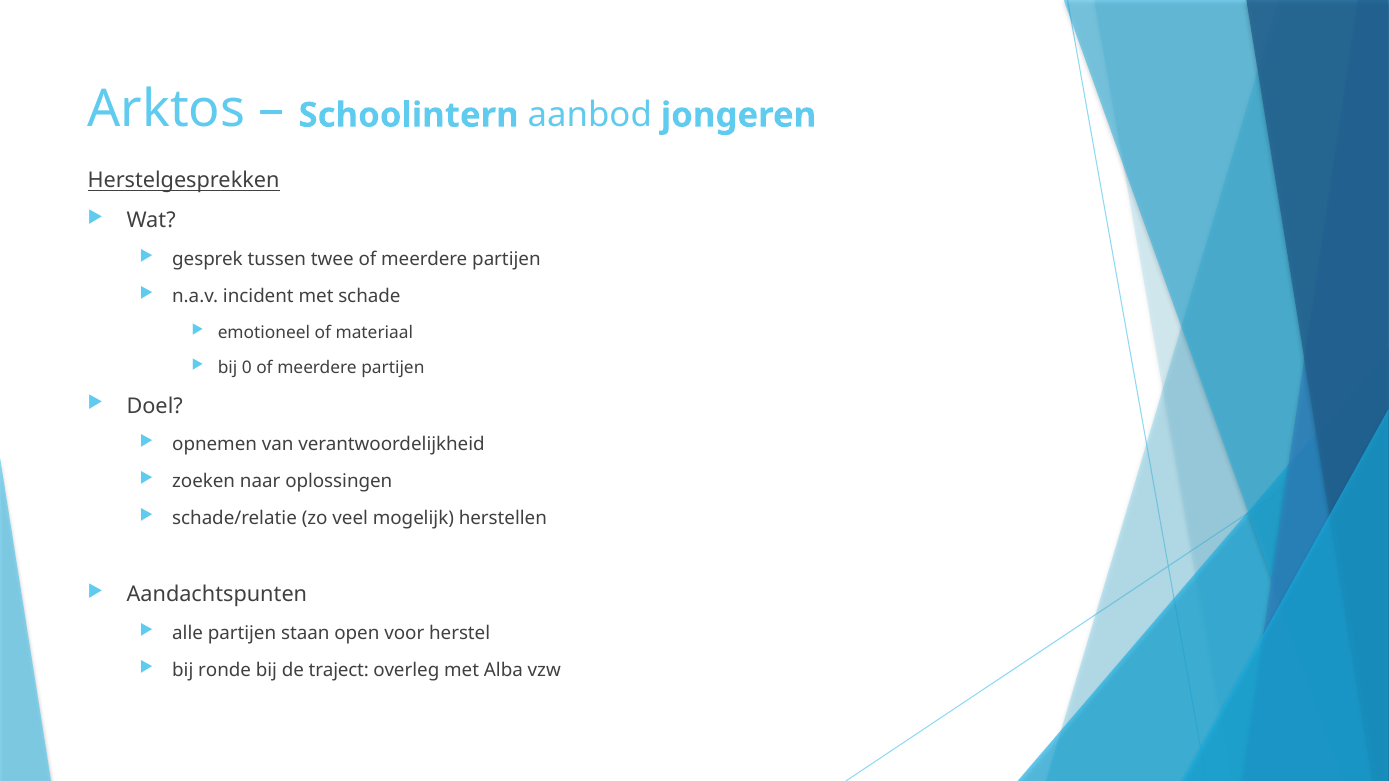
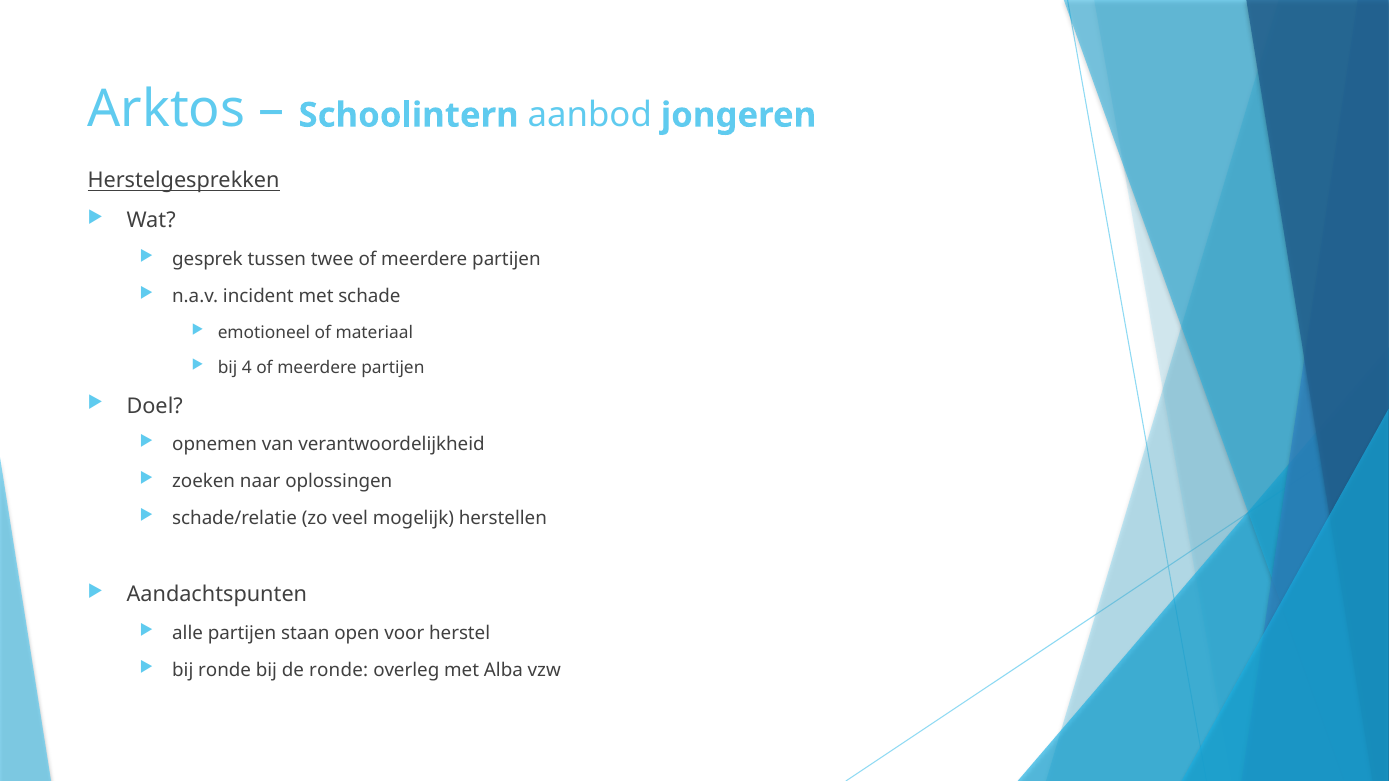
0: 0 -> 4
de traject: traject -> ronde
